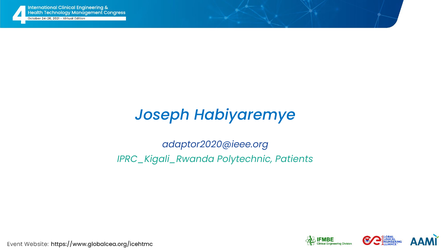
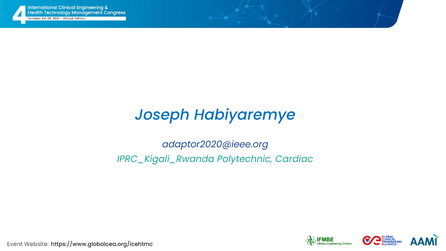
Patients: Patients -> Cardiac
